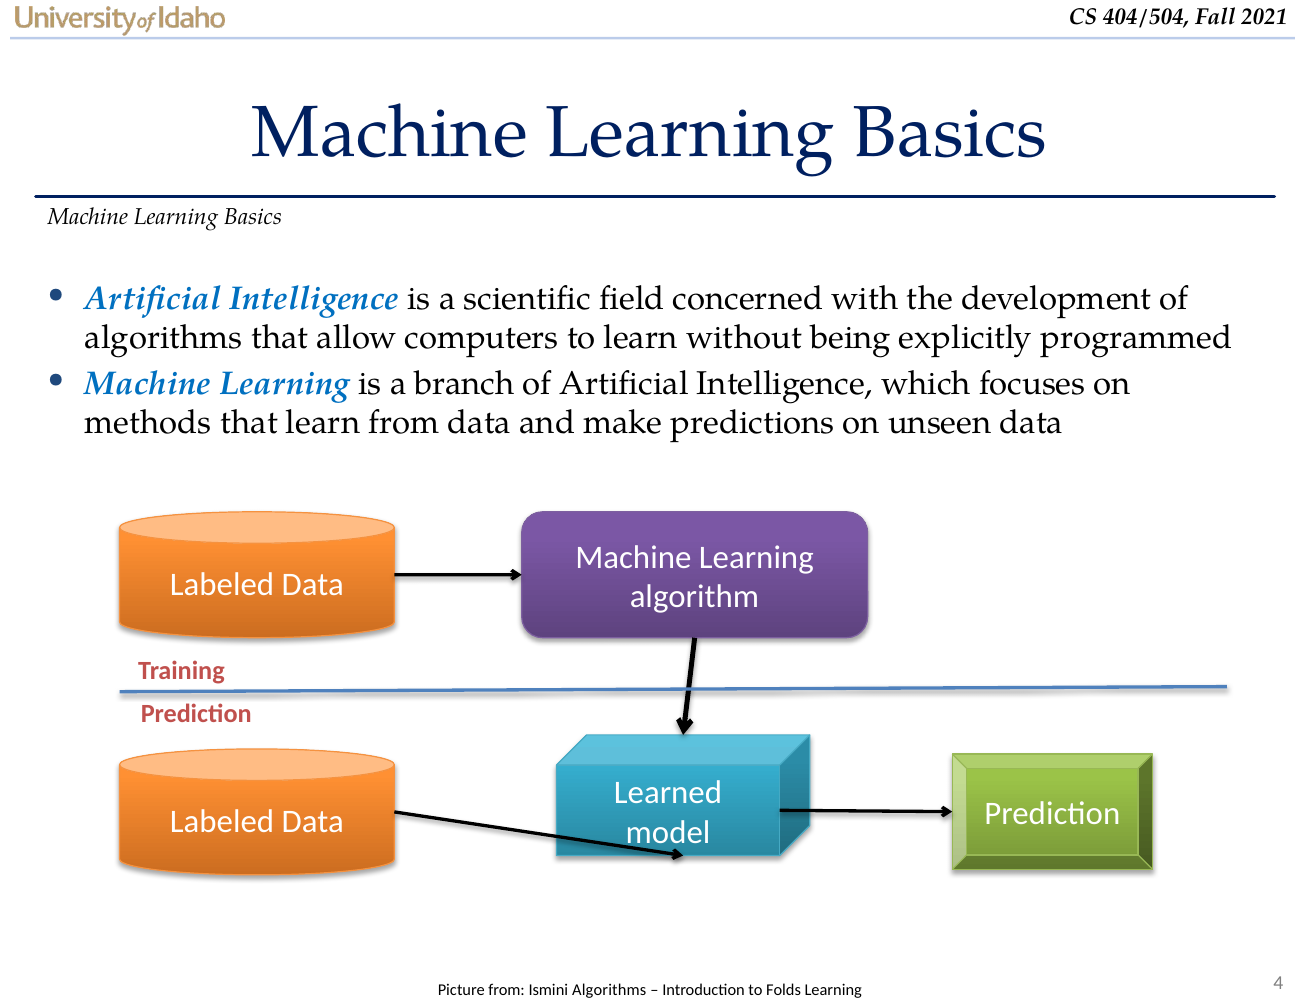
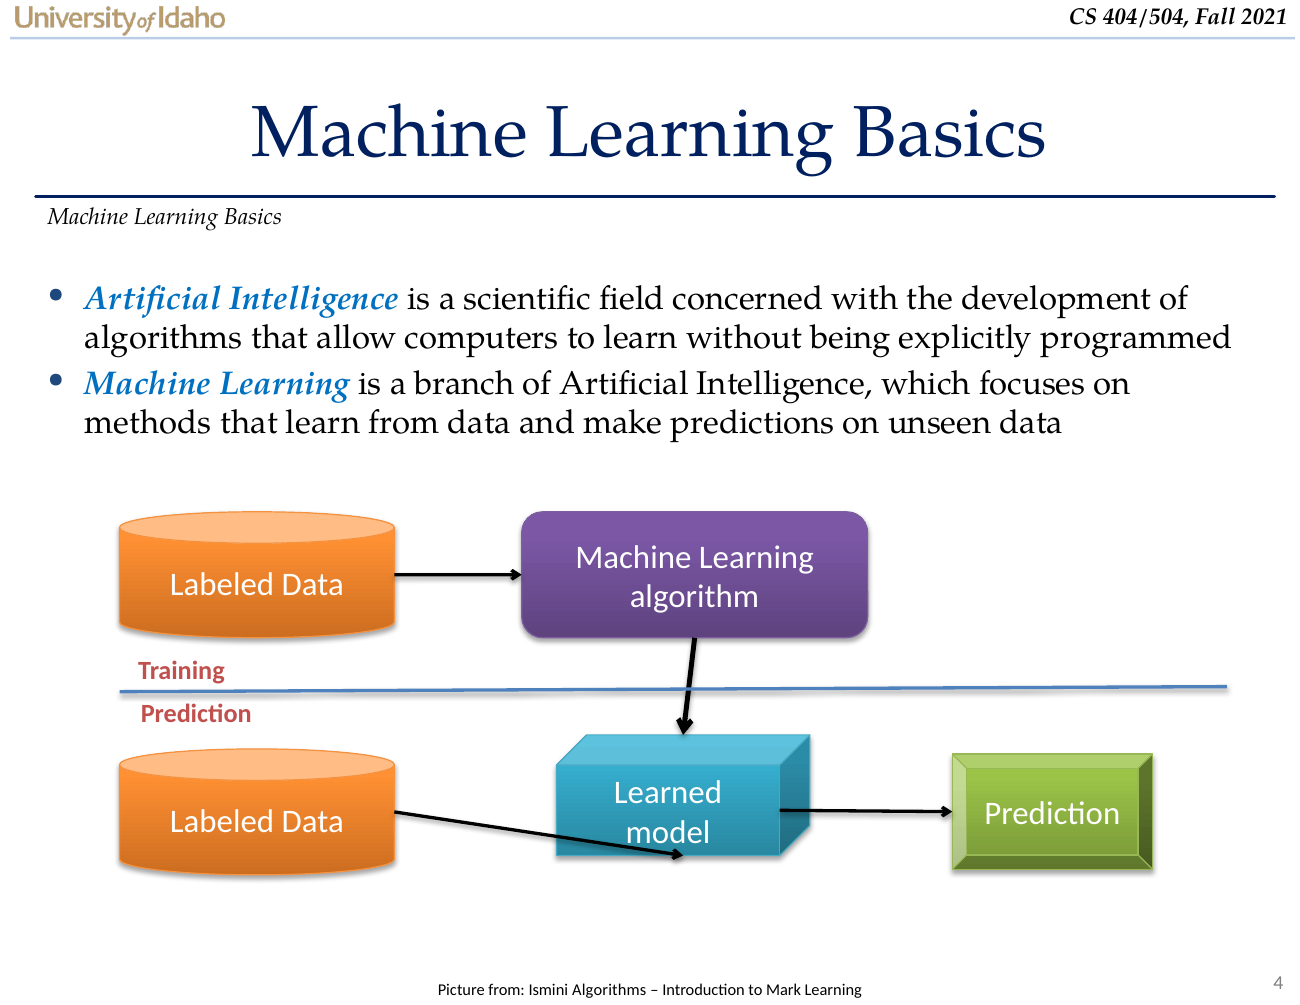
Folds: Folds -> Mark
